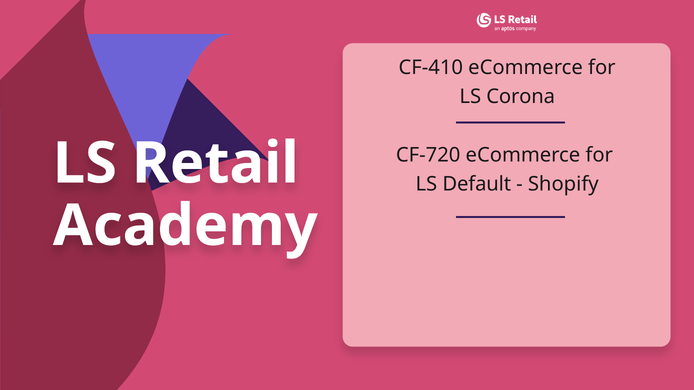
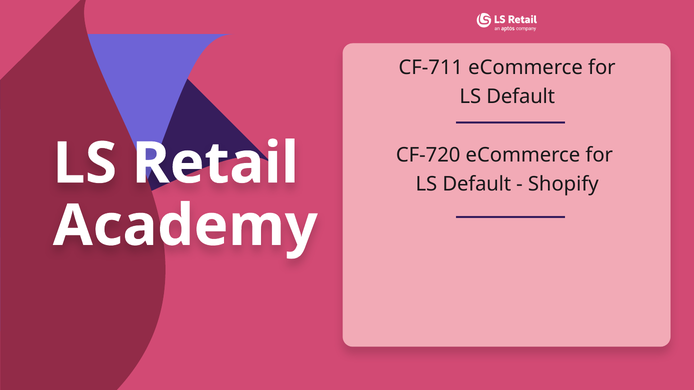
CF-410: CF-410 -> CF-711
Corona at (521, 97): Corona -> Default
